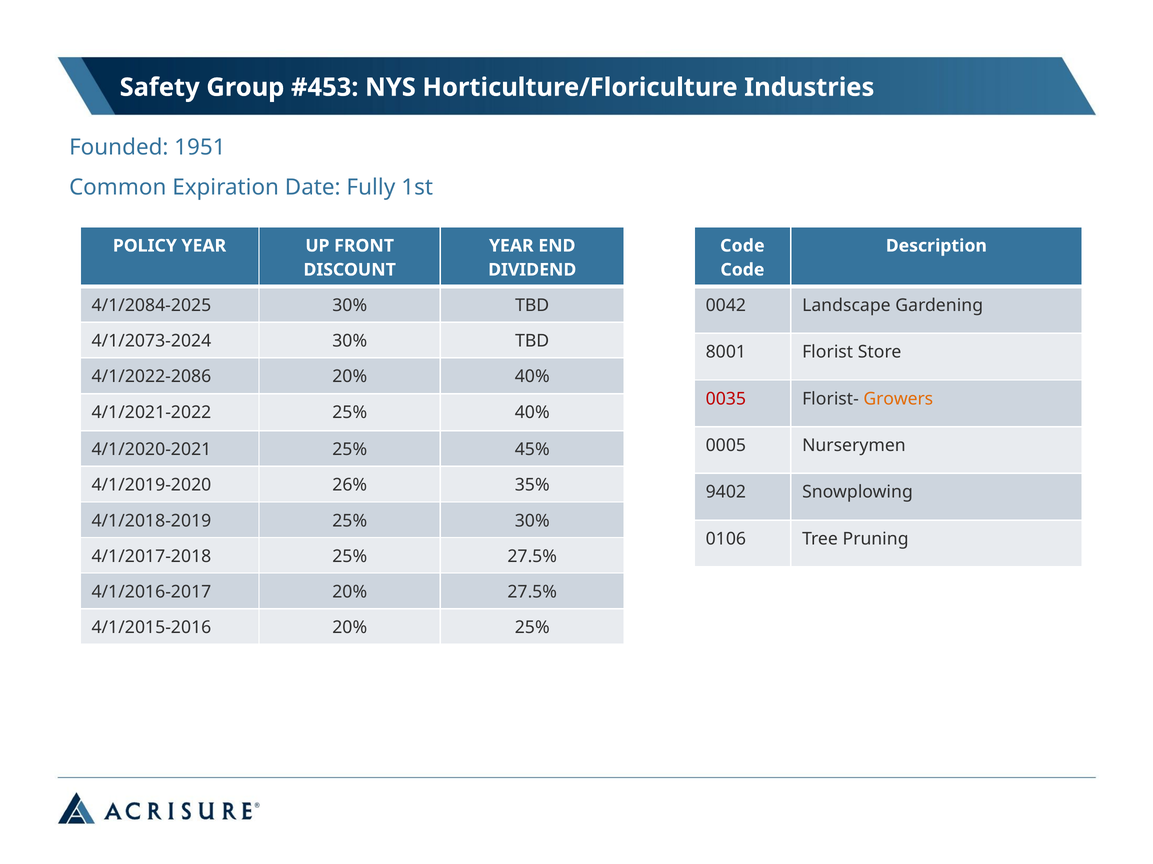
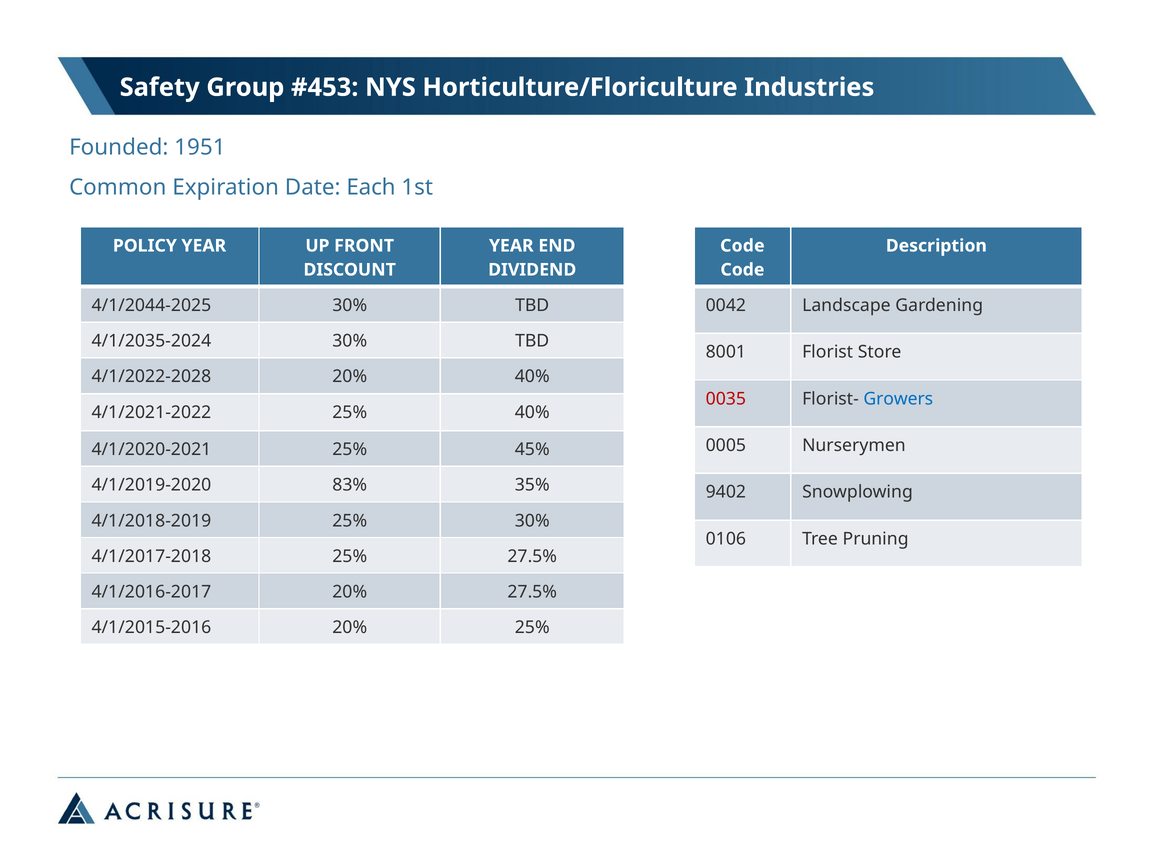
Fully: Fully -> Each
4/1/2084-2025: 4/1/2084-2025 -> 4/1/2044-2025
4/1/2073-2024: 4/1/2073-2024 -> 4/1/2035-2024
4/1/2022-2086: 4/1/2022-2086 -> 4/1/2022-2028
Growers colour: orange -> blue
26%: 26% -> 83%
